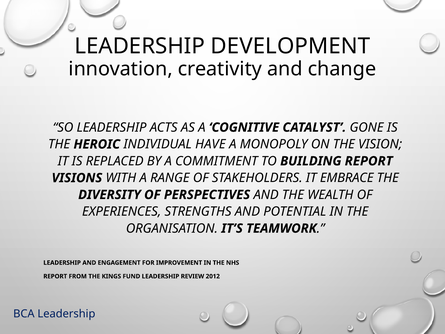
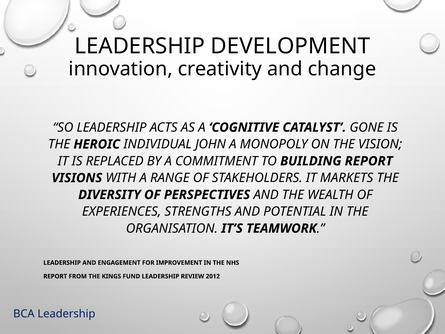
HAVE: HAVE -> JOHN
EMBRACE: EMBRACE -> MARKETS
